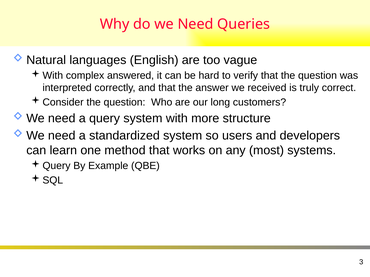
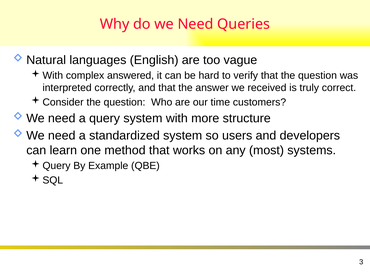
long: long -> time
